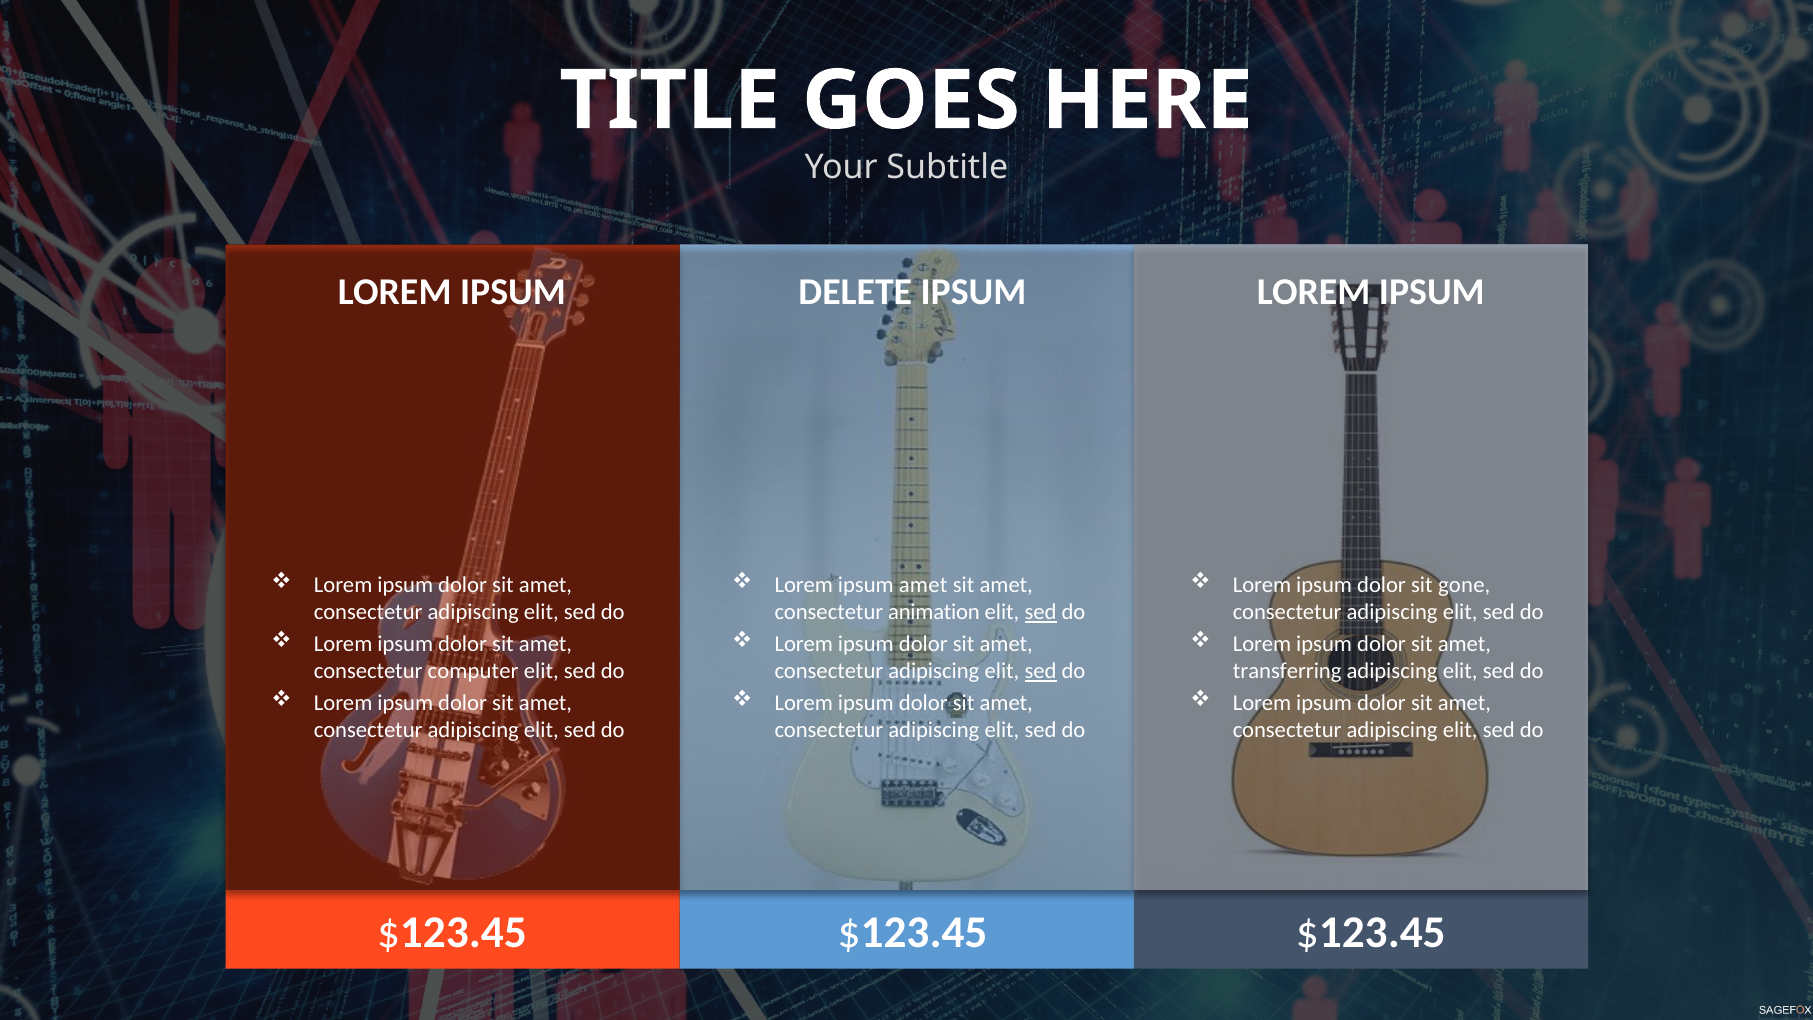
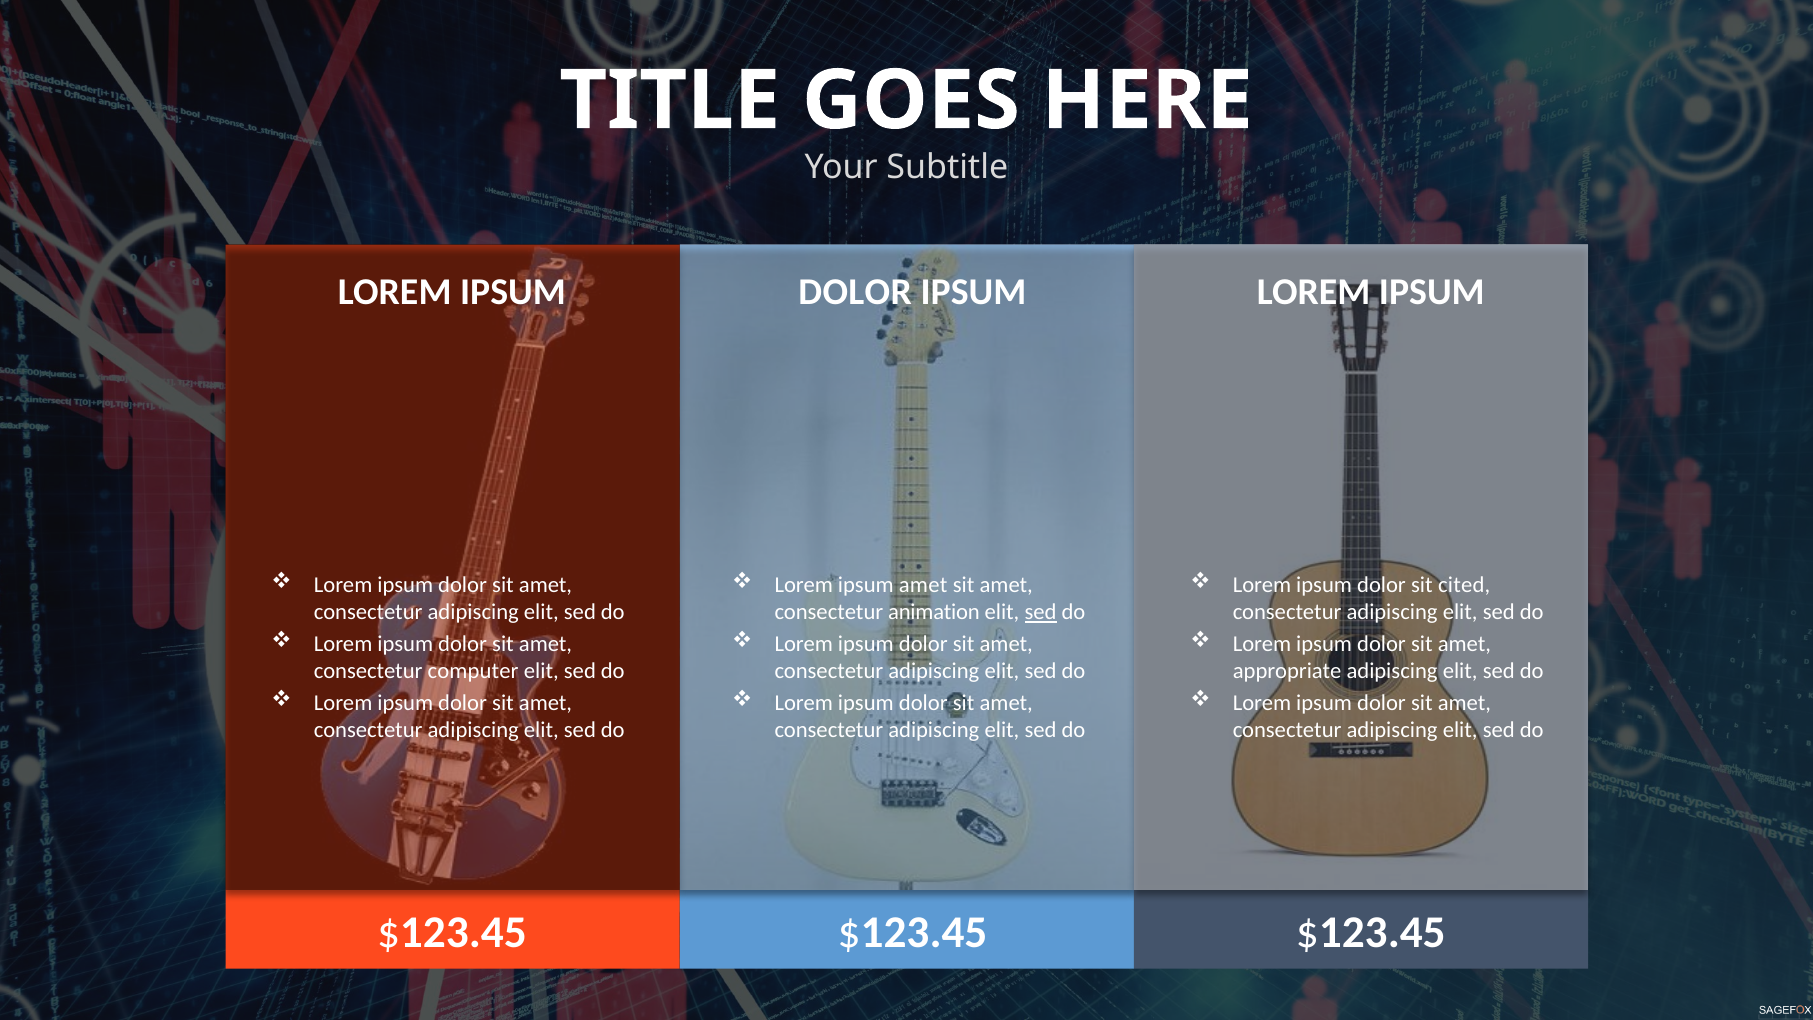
DELETE at (855, 292): DELETE -> DOLOR
gone: gone -> cited
sed at (1041, 671) underline: present -> none
transferring: transferring -> appropriate
